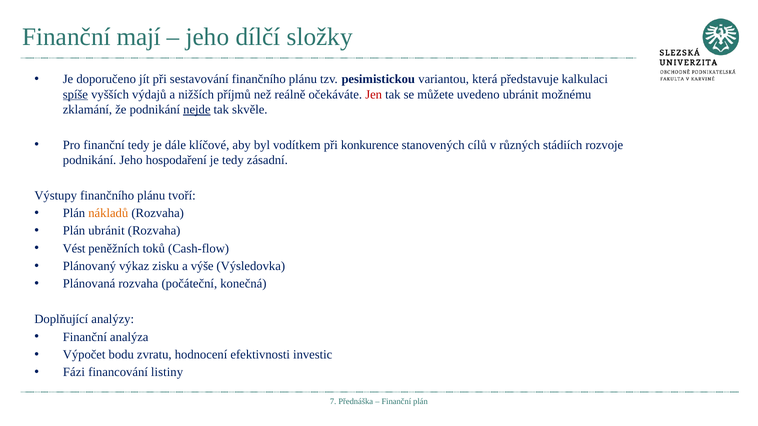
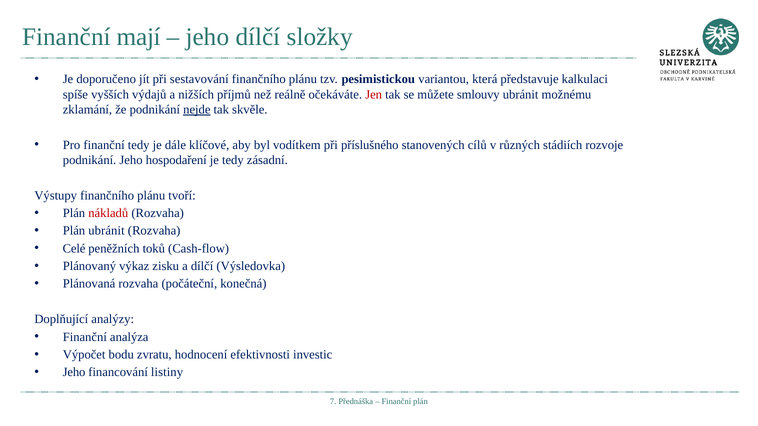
spíše underline: present -> none
uvedeno: uvedeno -> smlouvy
konkurence: konkurence -> příslušného
nákladů colour: orange -> red
Vést: Vést -> Celé
a výše: výše -> dílčí
Fázi at (74, 373): Fázi -> Jeho
